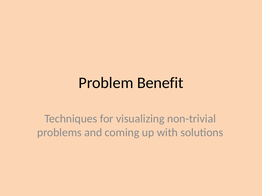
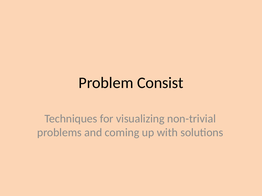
Benefit: Benefit -> Consist
